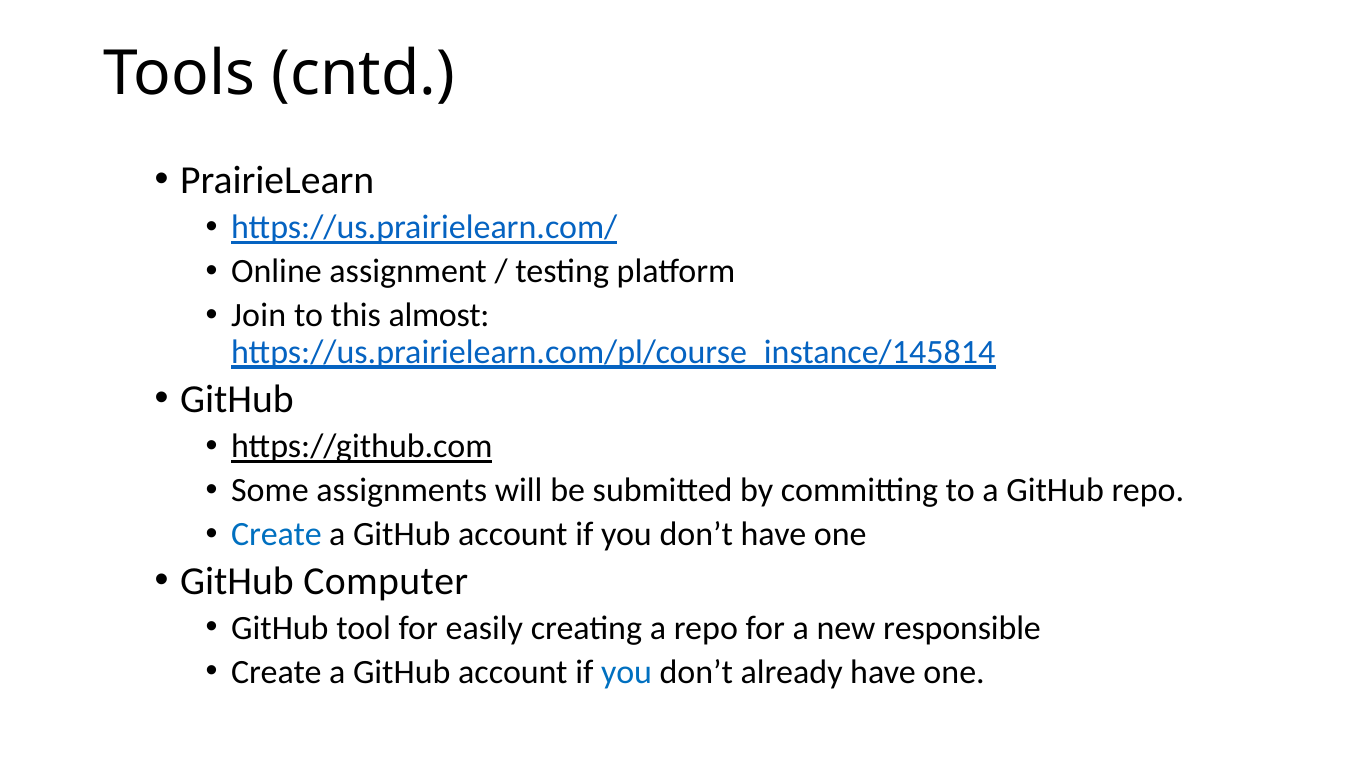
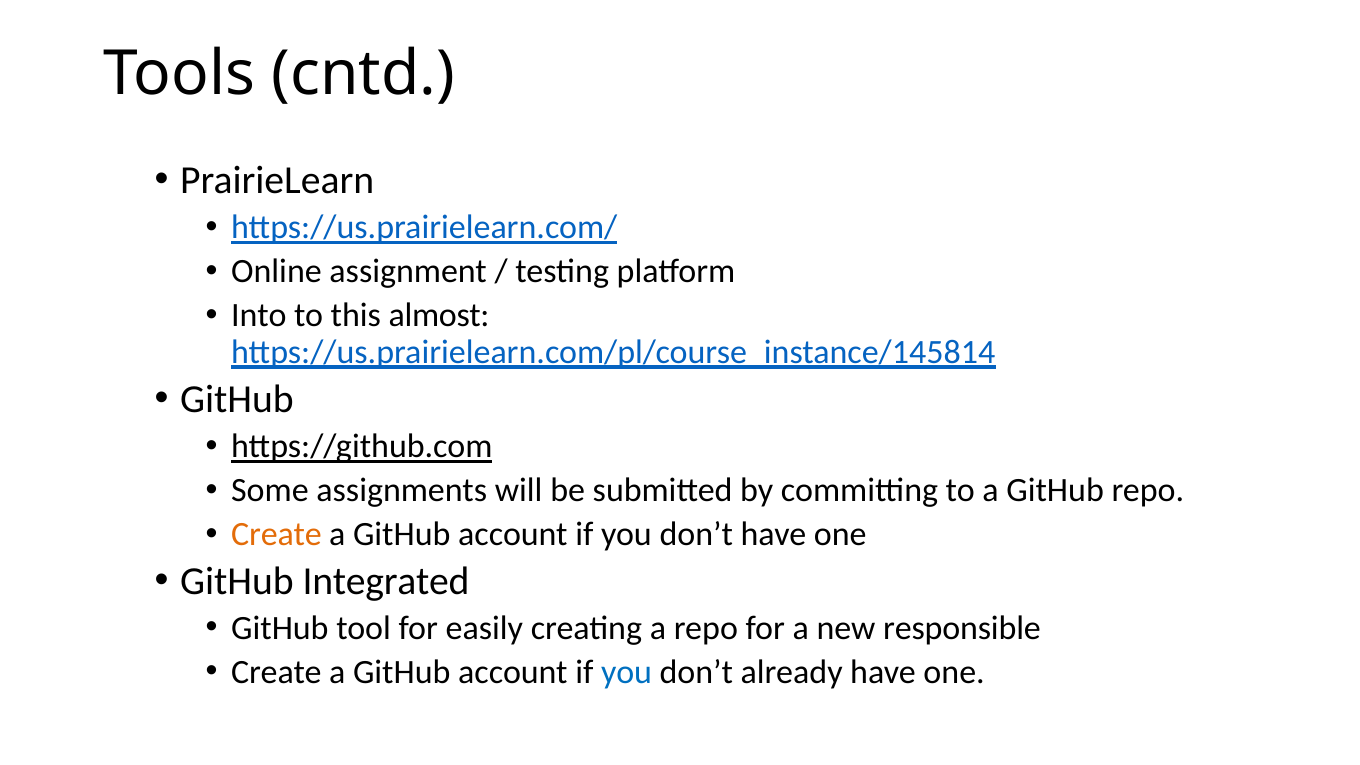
Join: Join -> Into
Create at (276, 534) colour: blue -> orange
Computer: Computer -> Integrated
